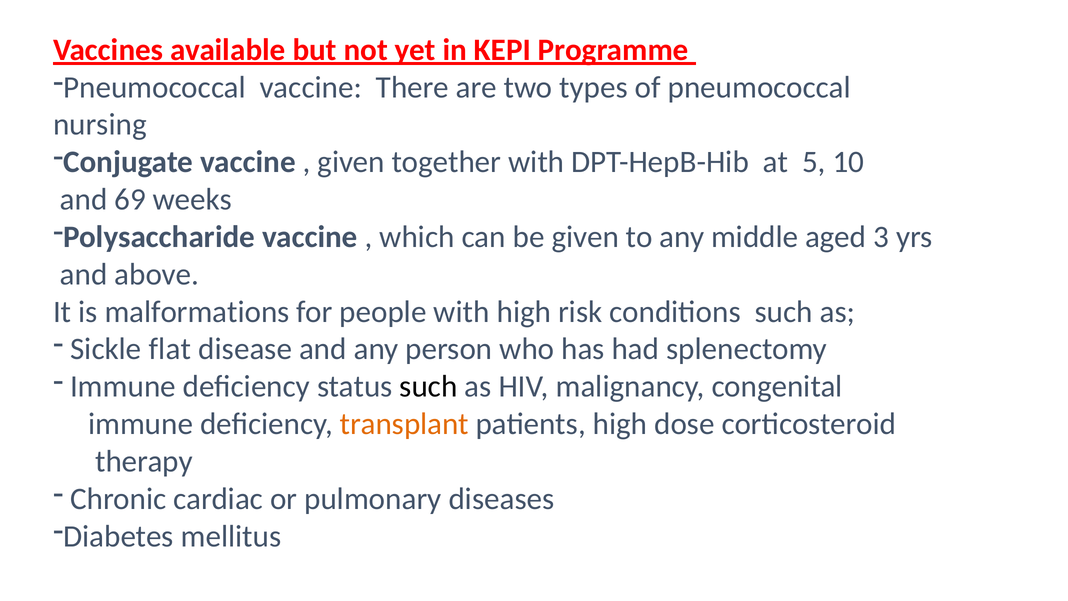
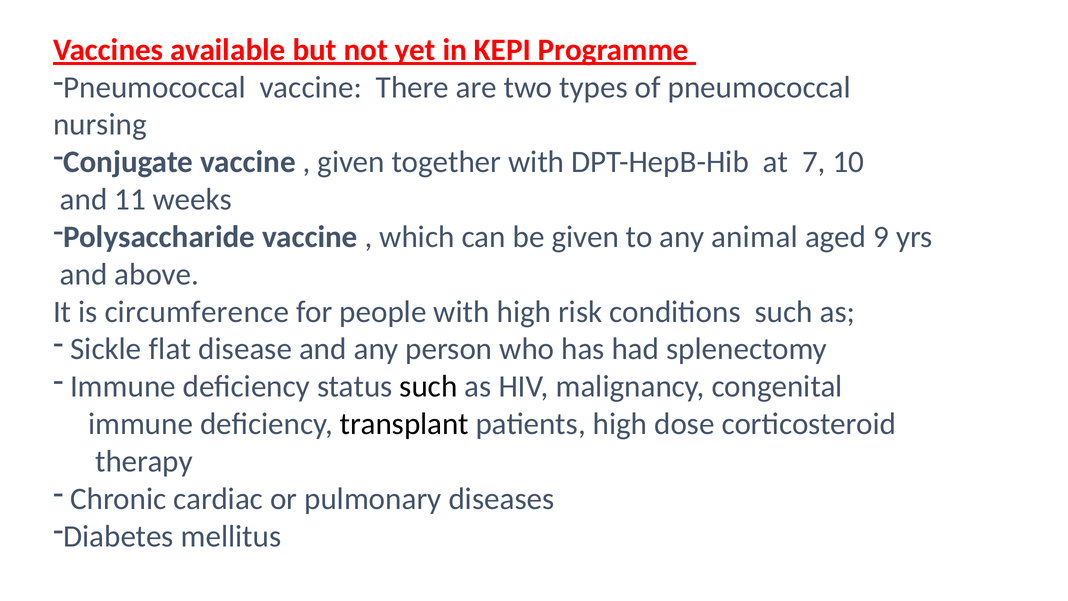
5: 5 -> 7
69: 69 -> 11
middle: middle -> animal
3: 3 -> 9
malformations: malformations -> circumference
transplant colour: orange -> black
